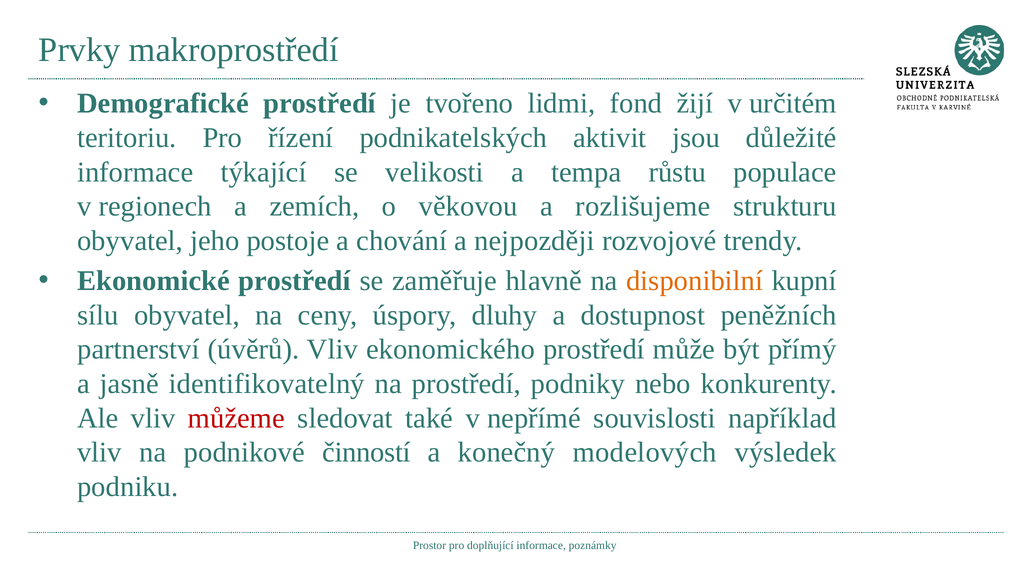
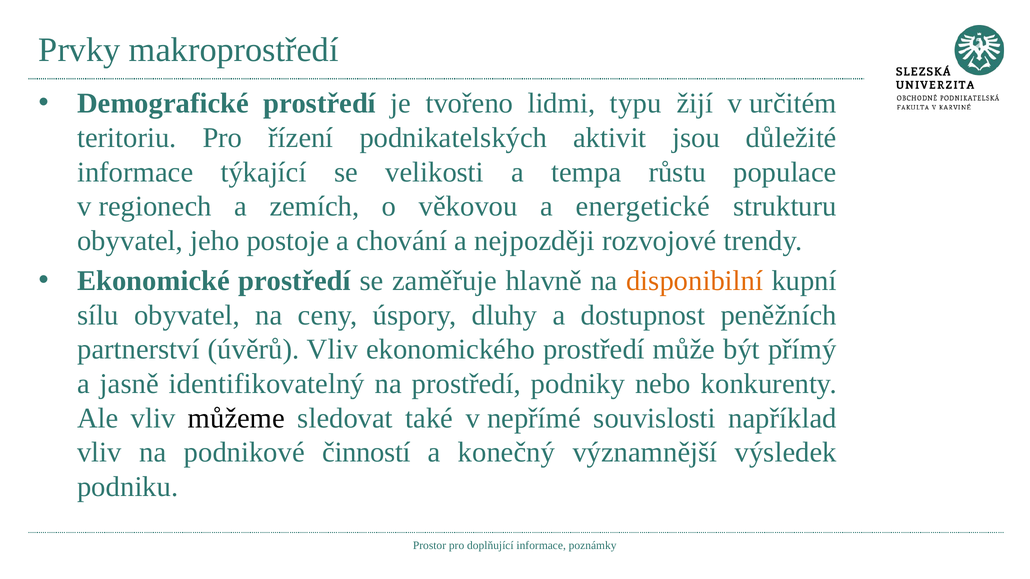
fond: fond -> typu
rozlišujeme: rozlišujeme -> energetické
můžeme colour: red -> black
modelových: modelových -> významnější
